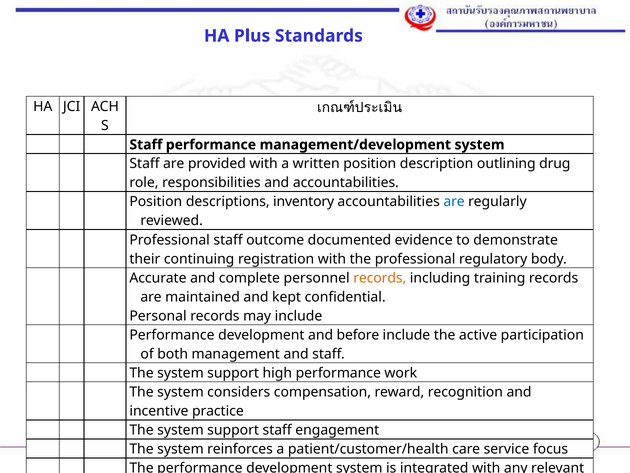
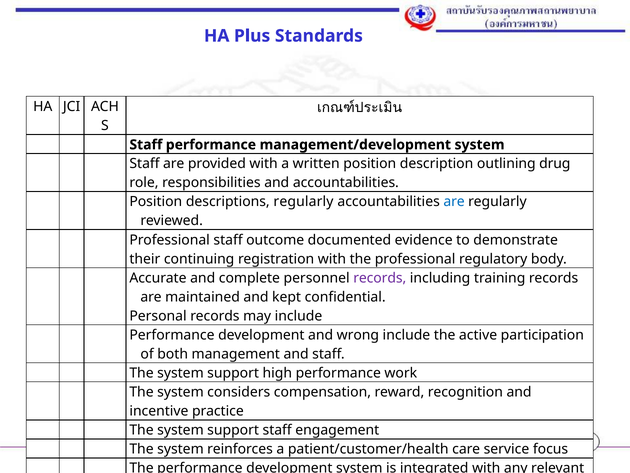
descriptions inventory: inventory -> regularly
records at (380, 278) colour: orange -> purple
before: before -> wrong
